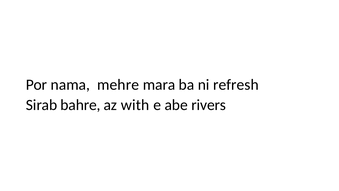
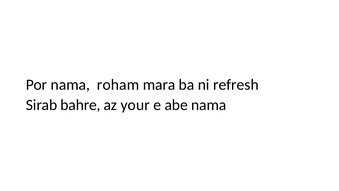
mehre: mehre -> roham
with: with -> your
abe rivers: rivers -> nama
